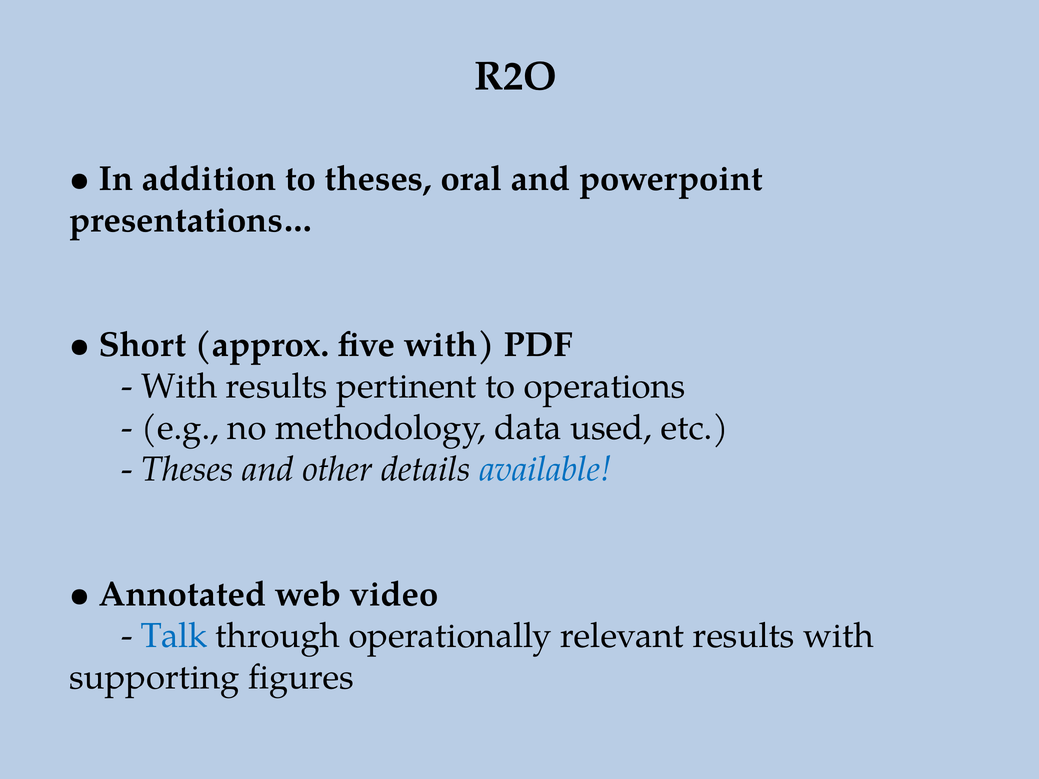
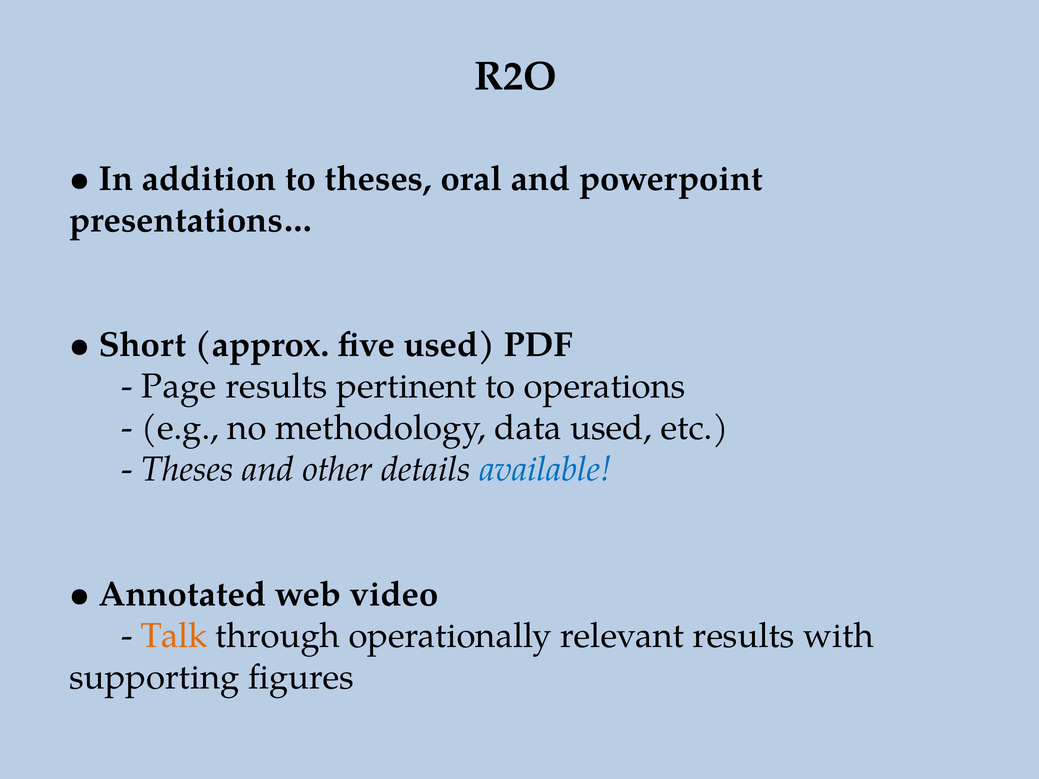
five with: with -> used
With at (179, 387): With -> Page
Talk colour: blue -> orange
